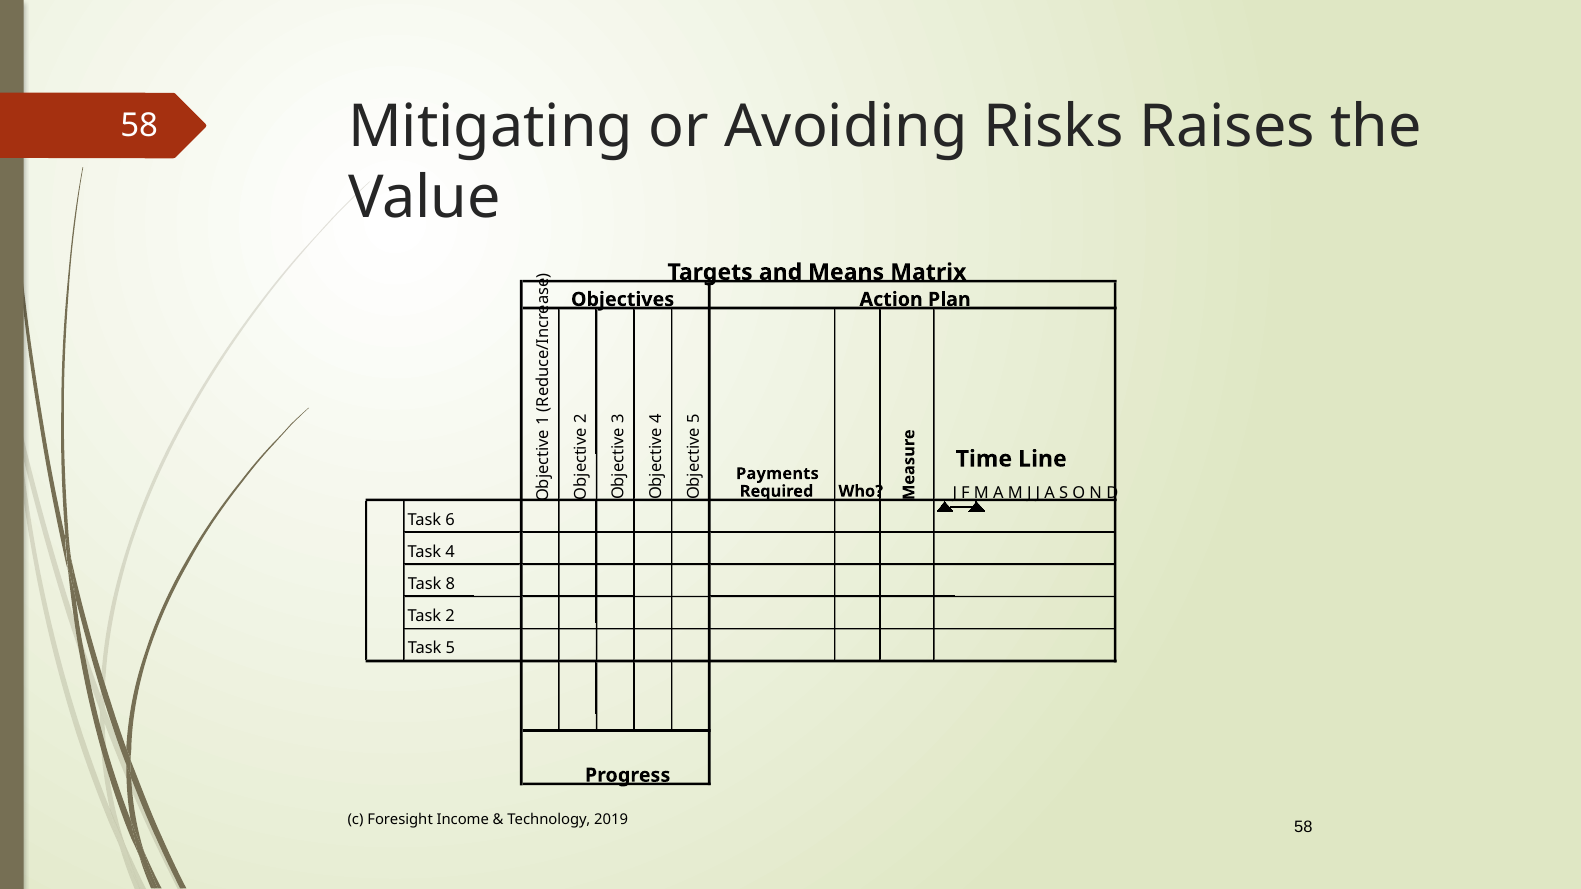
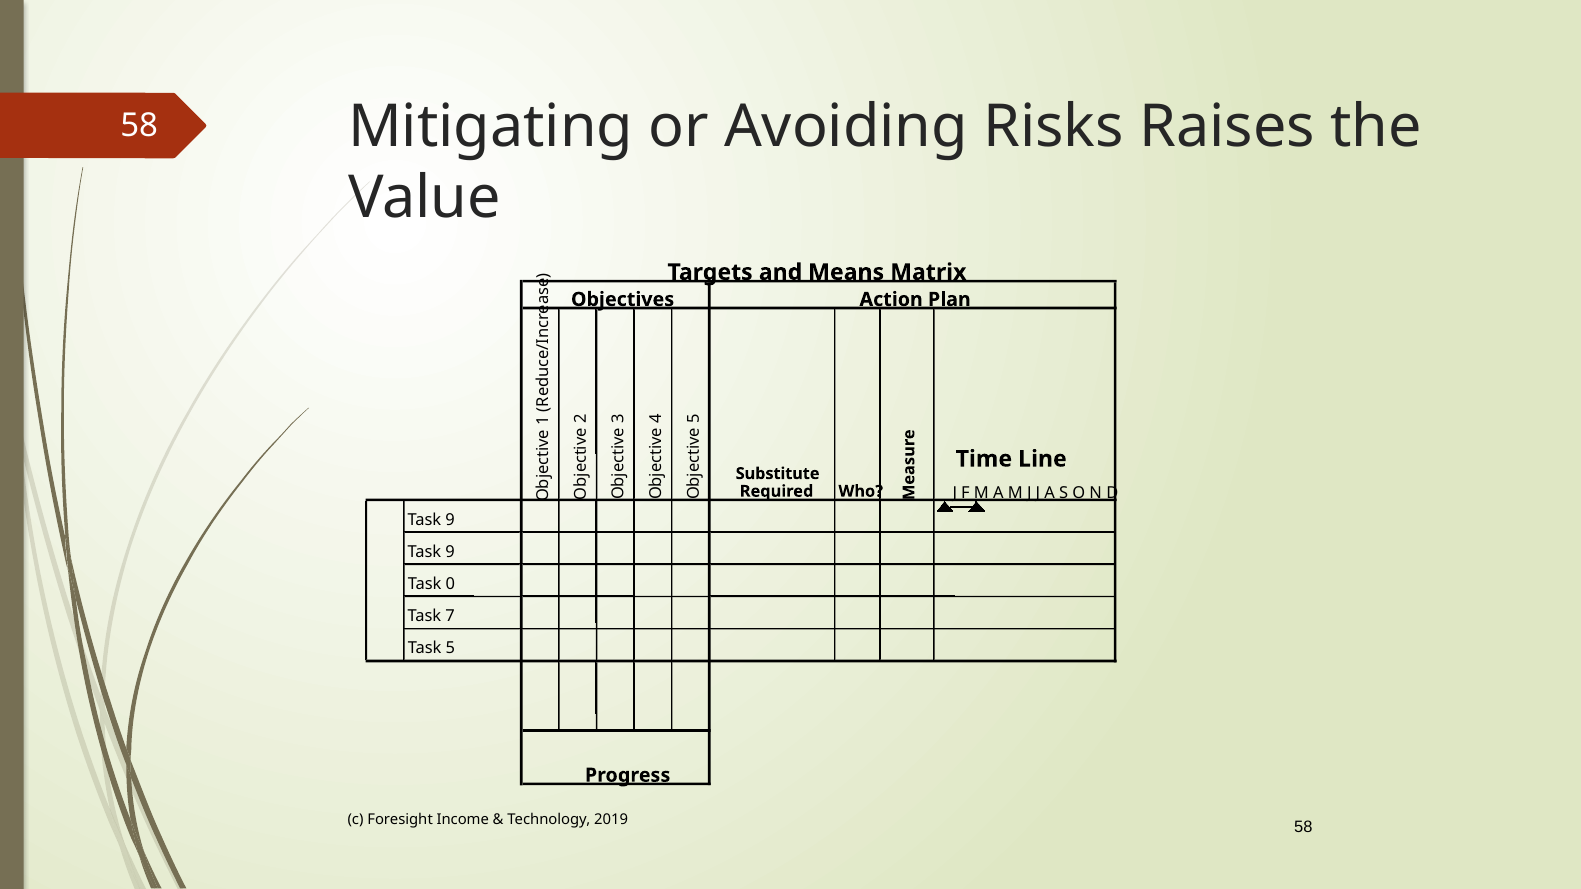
Payments: Payments -> Substitute
6 at (450, 520): 6 -> 9
4 at (450, 552): 4 -> 9
8: 8 -> 0
Task 2: 2 -> 7
